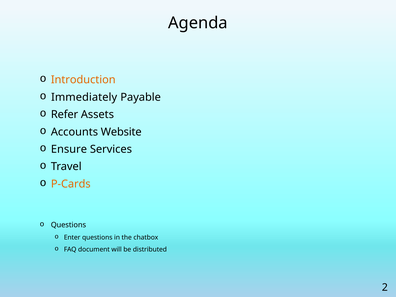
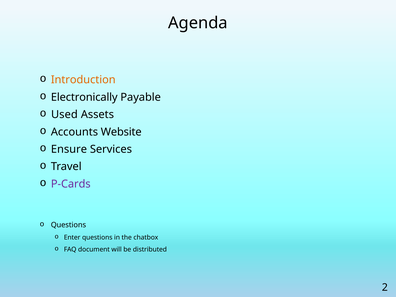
Immediately: Immediately -> Electronically
Refer: Refer -> Used
P-Cards colour: orange -> purple
